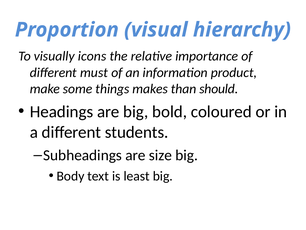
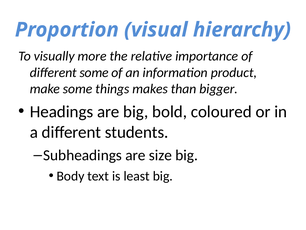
icons: icons -> more
different must: must -> some
should: should -> bigger
